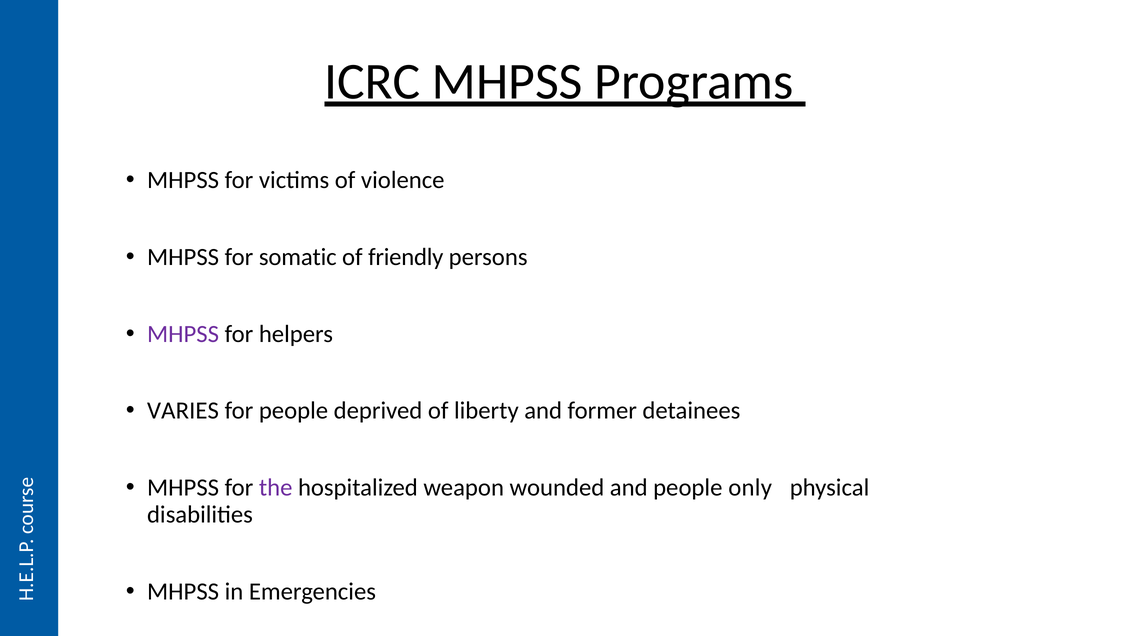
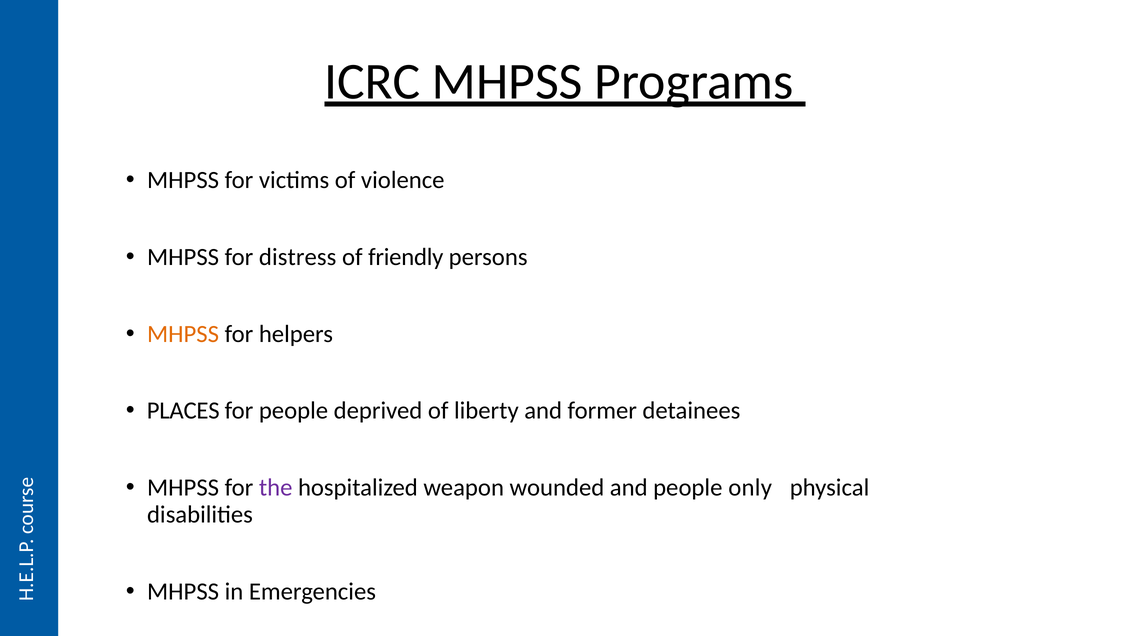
somatic: somatic -> distress
MHPSS at (183, 334) colour: purple -> orange
VARIES: VARIES -> PLACES
